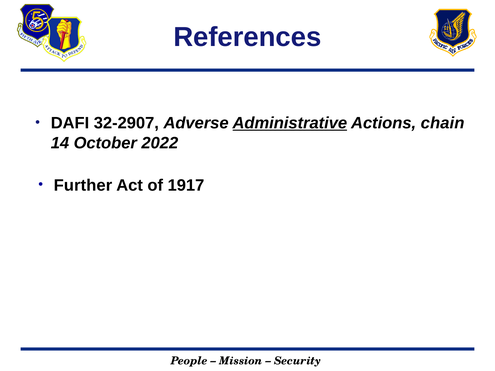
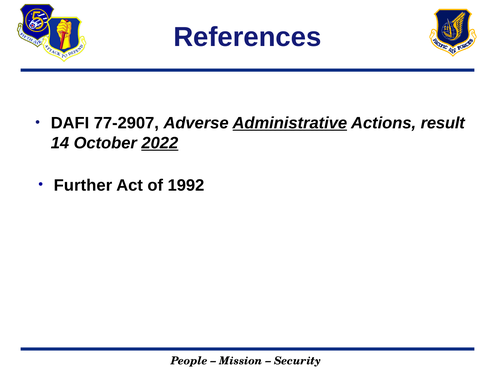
32-2907: 32-2907 -> 77-2907
chain: chain -> result
2022 underline: none -> present
1917: 1917 -> 1992
